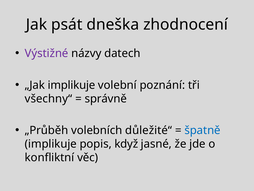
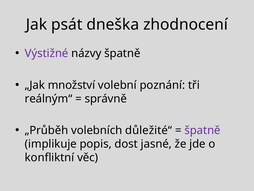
názvy datech: datech -> špatně
„Jak implikuje: implikuje -> množství
všechny“: všechny“ -> reálným“
špatně at (202, 130) colour: blue -> purple
když: když -> dost
